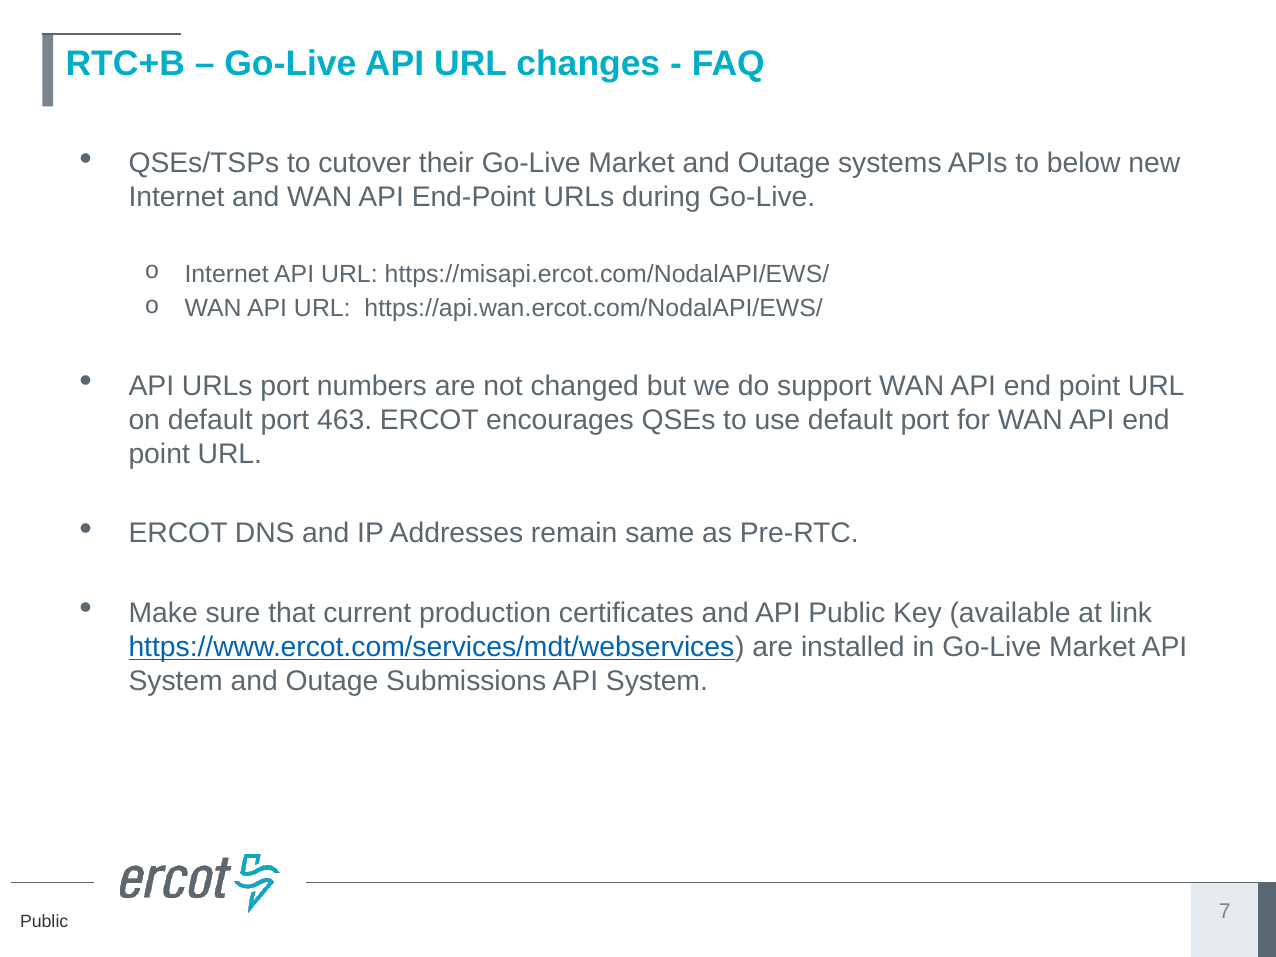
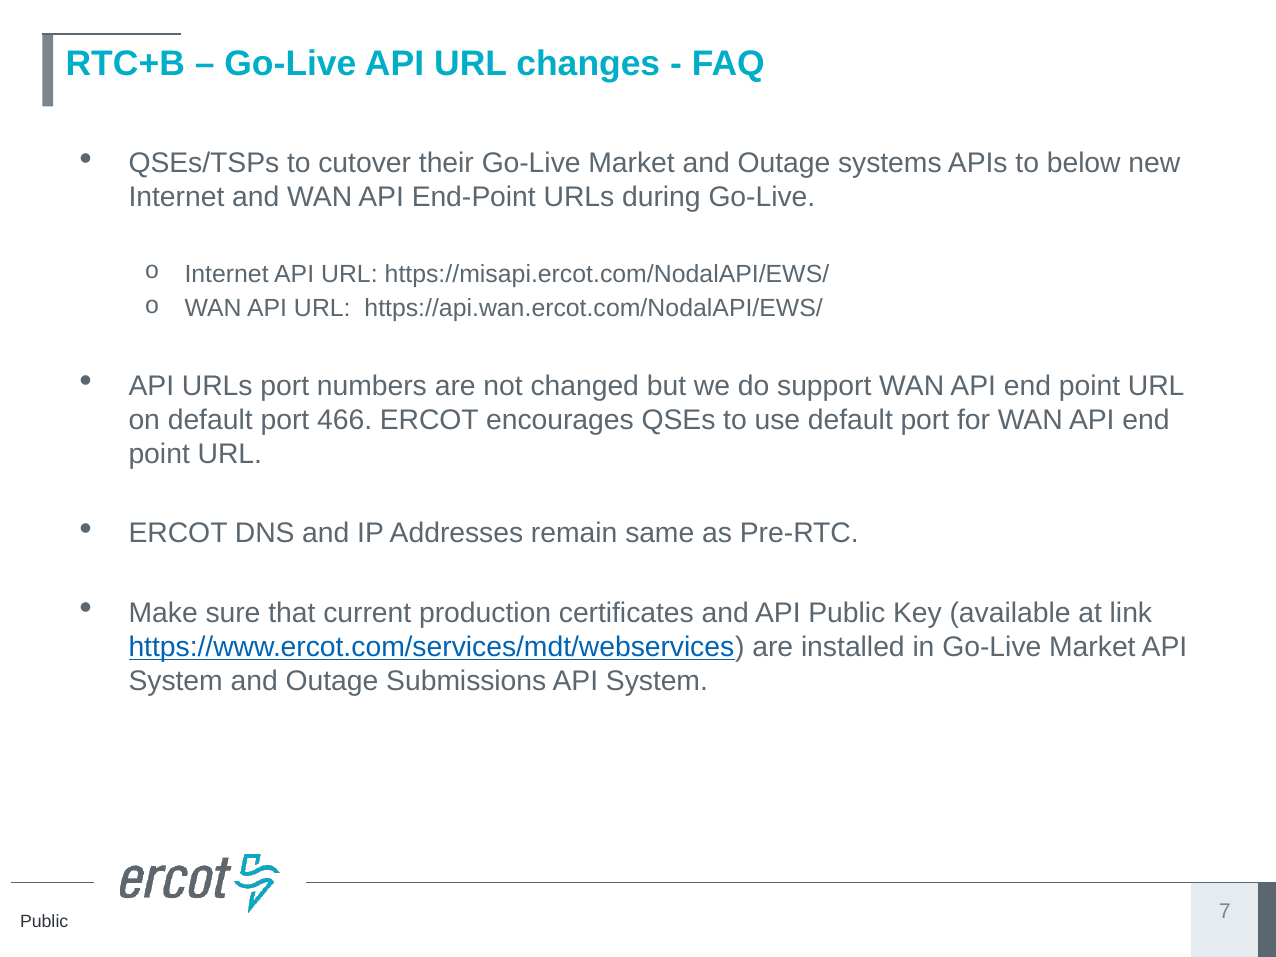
463: 463 -> 466
